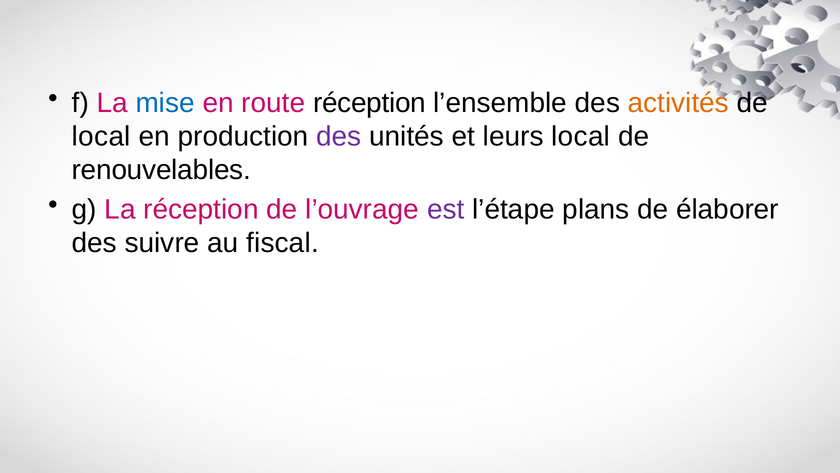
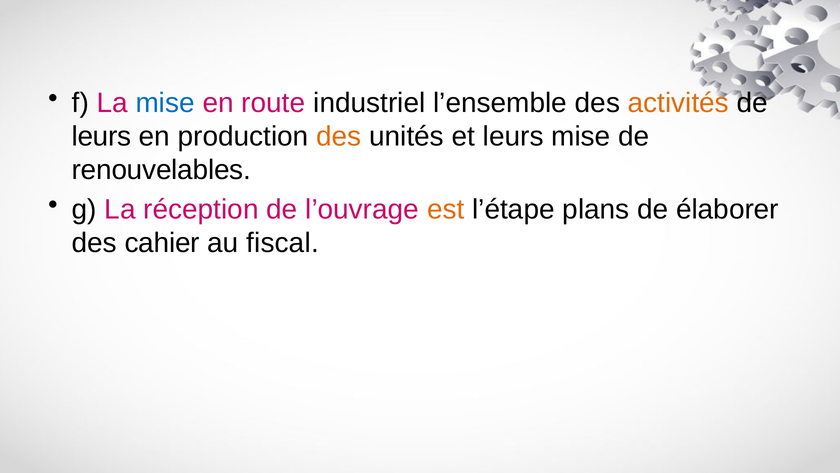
route réception: réception -> industriel
local at (101, 136): local -> leurs
des at (339, 136) colour: purple -> orange
leurs local: local -> mise
est colour: purple -> orange
suivre: suivre -> cahier
